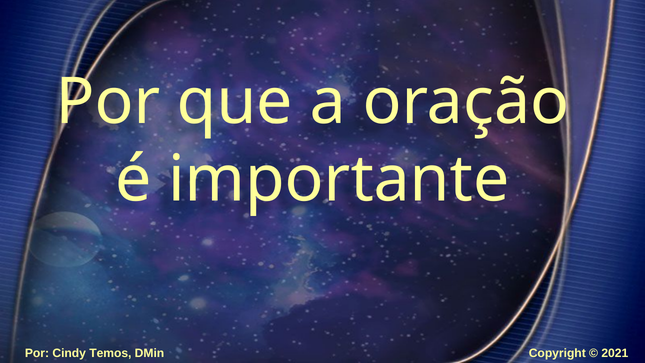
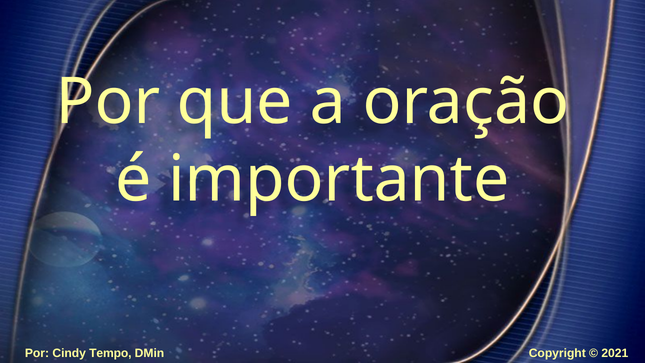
Temos: Temos -> Tempo
